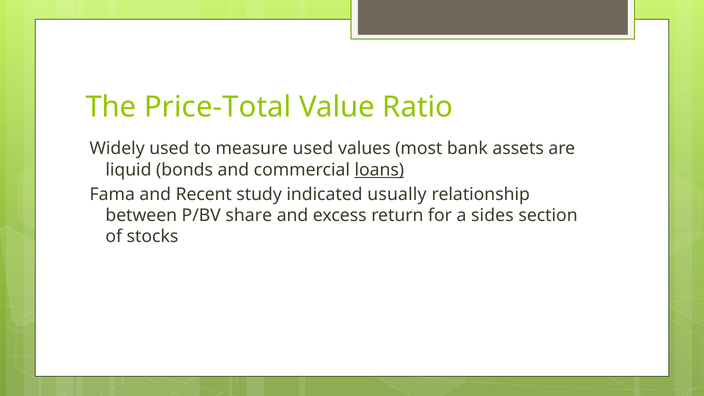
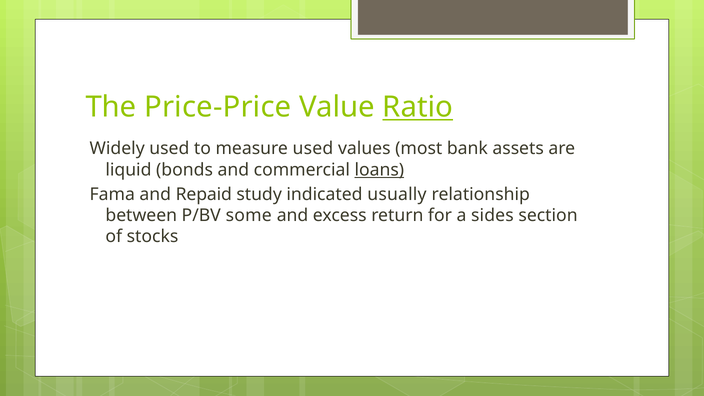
Price-Total: Price-Total -> Price-Price
Ratio underline: none -> present
Recent: Recent -> Repaid
share: share -> some
